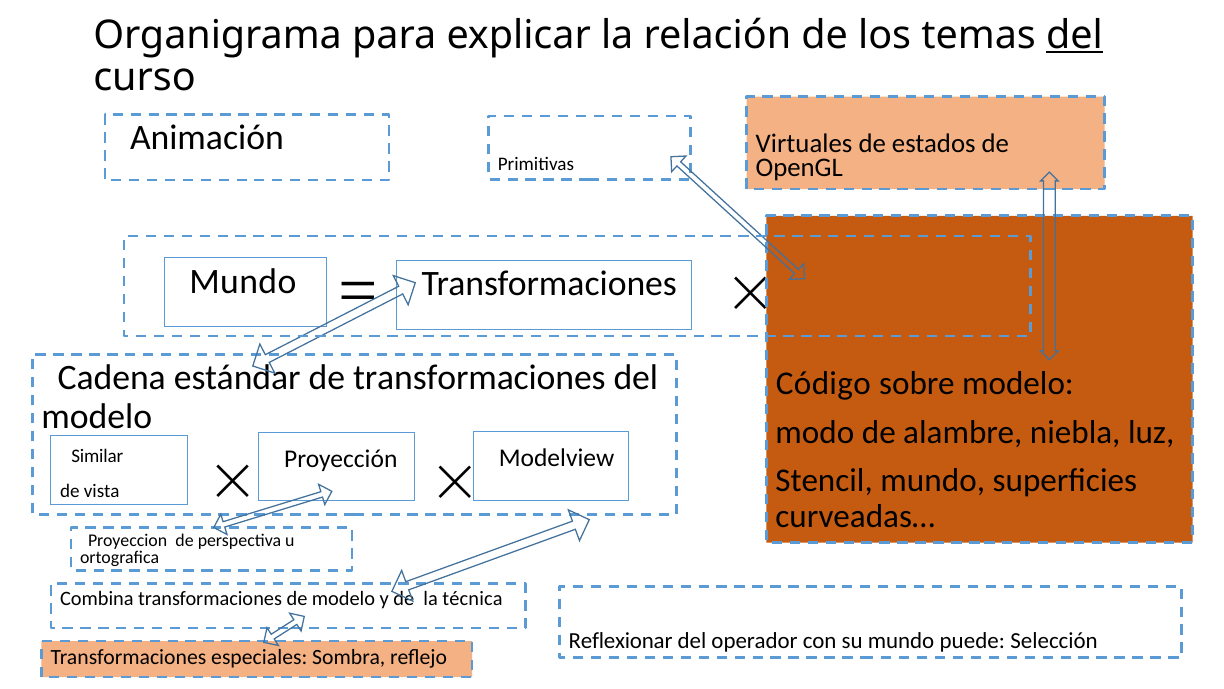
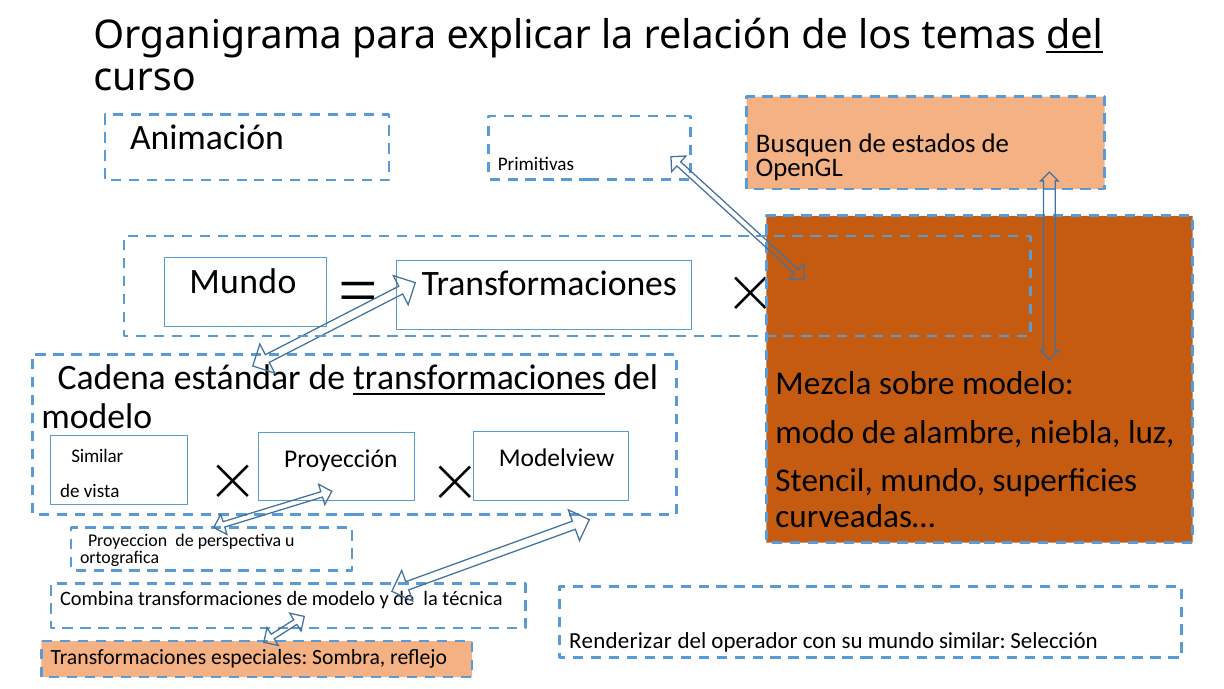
Virtuales: Virtuales -> Busquen
transformaciones at (479, 378) underline: none -> present
Código: Código -> Mezcla
Reflexionar: Reflexionar -> Renderizar
mundo puede: puede -> similar
